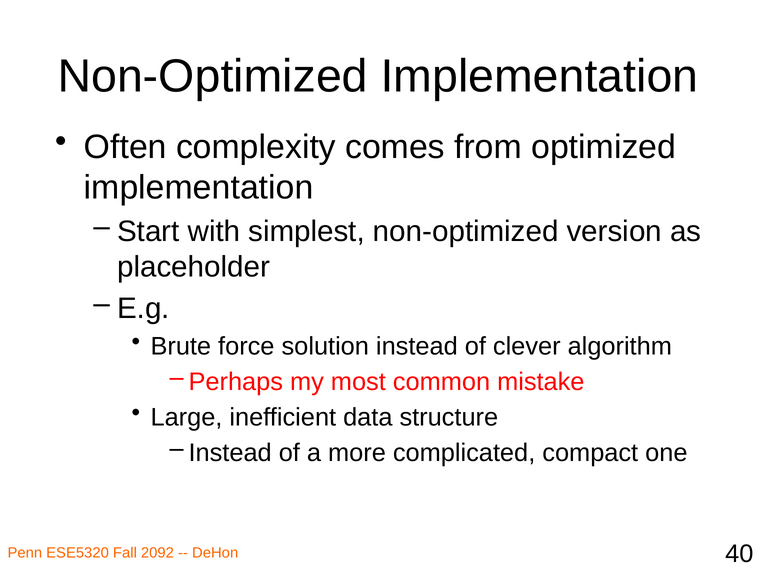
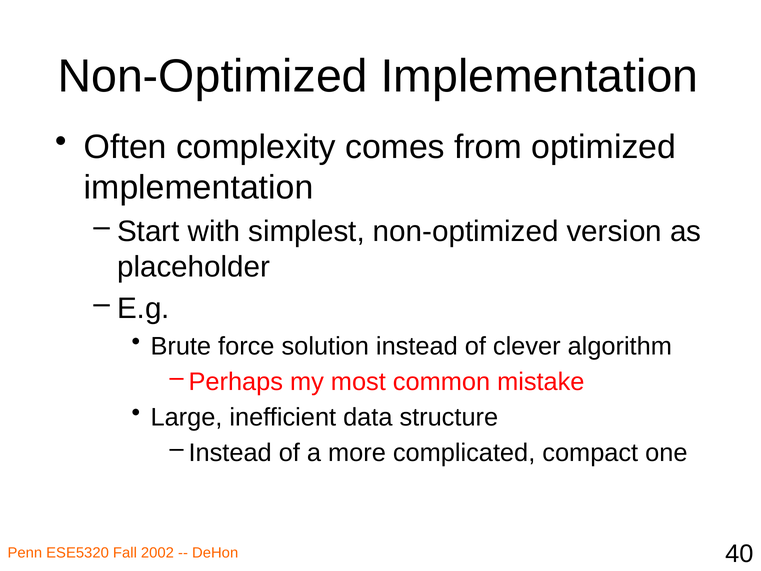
2092: 2092 -> 2002
